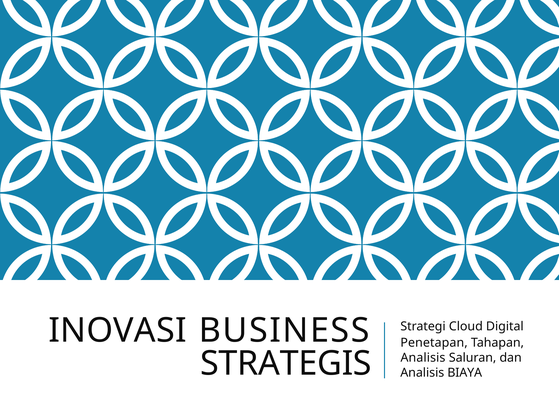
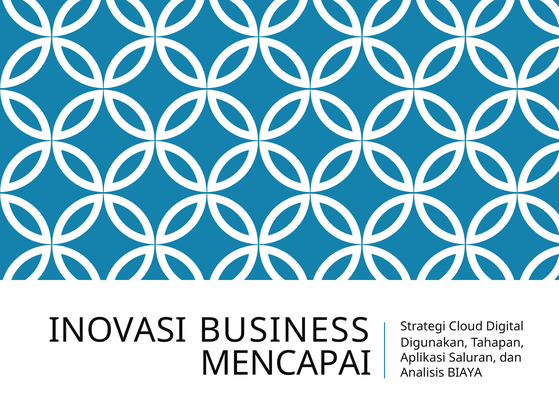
Penetapan: Penetapan -> Digunakan
STRATEGIS: STRATEGIS -> MENCAPAI
Analisis at (423, 357): Analisis -> Aplikasi
